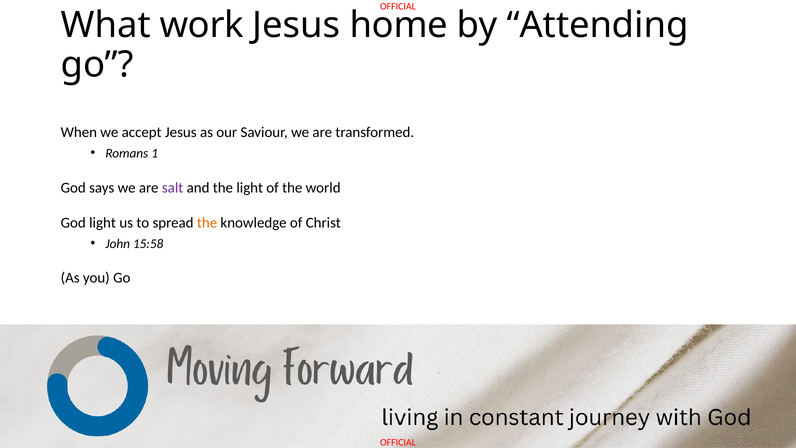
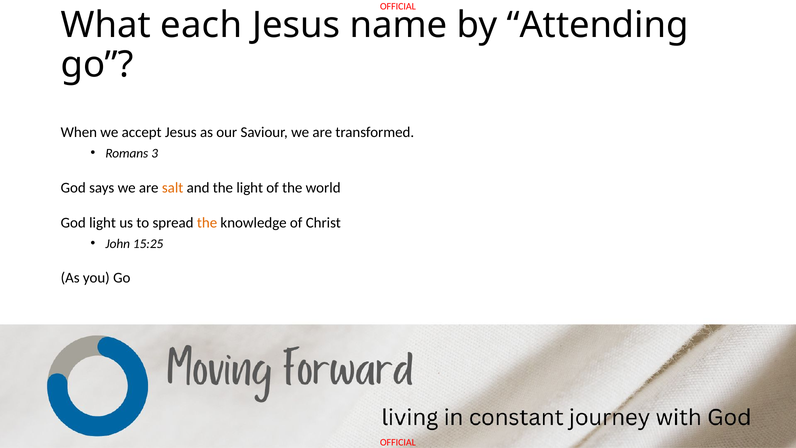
work: work -> each
home: home -> name
1: 1 -> 3
salt colour: purple -> orange
15:58: 15:58 -> 15:25
